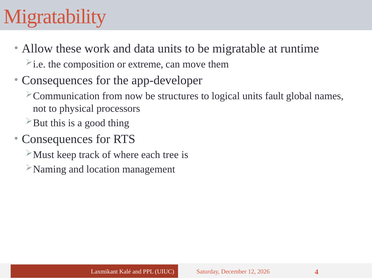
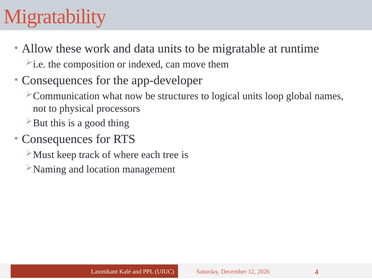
extreme: extreme -> indexed
from: from -> what
fault: fault -> loop
